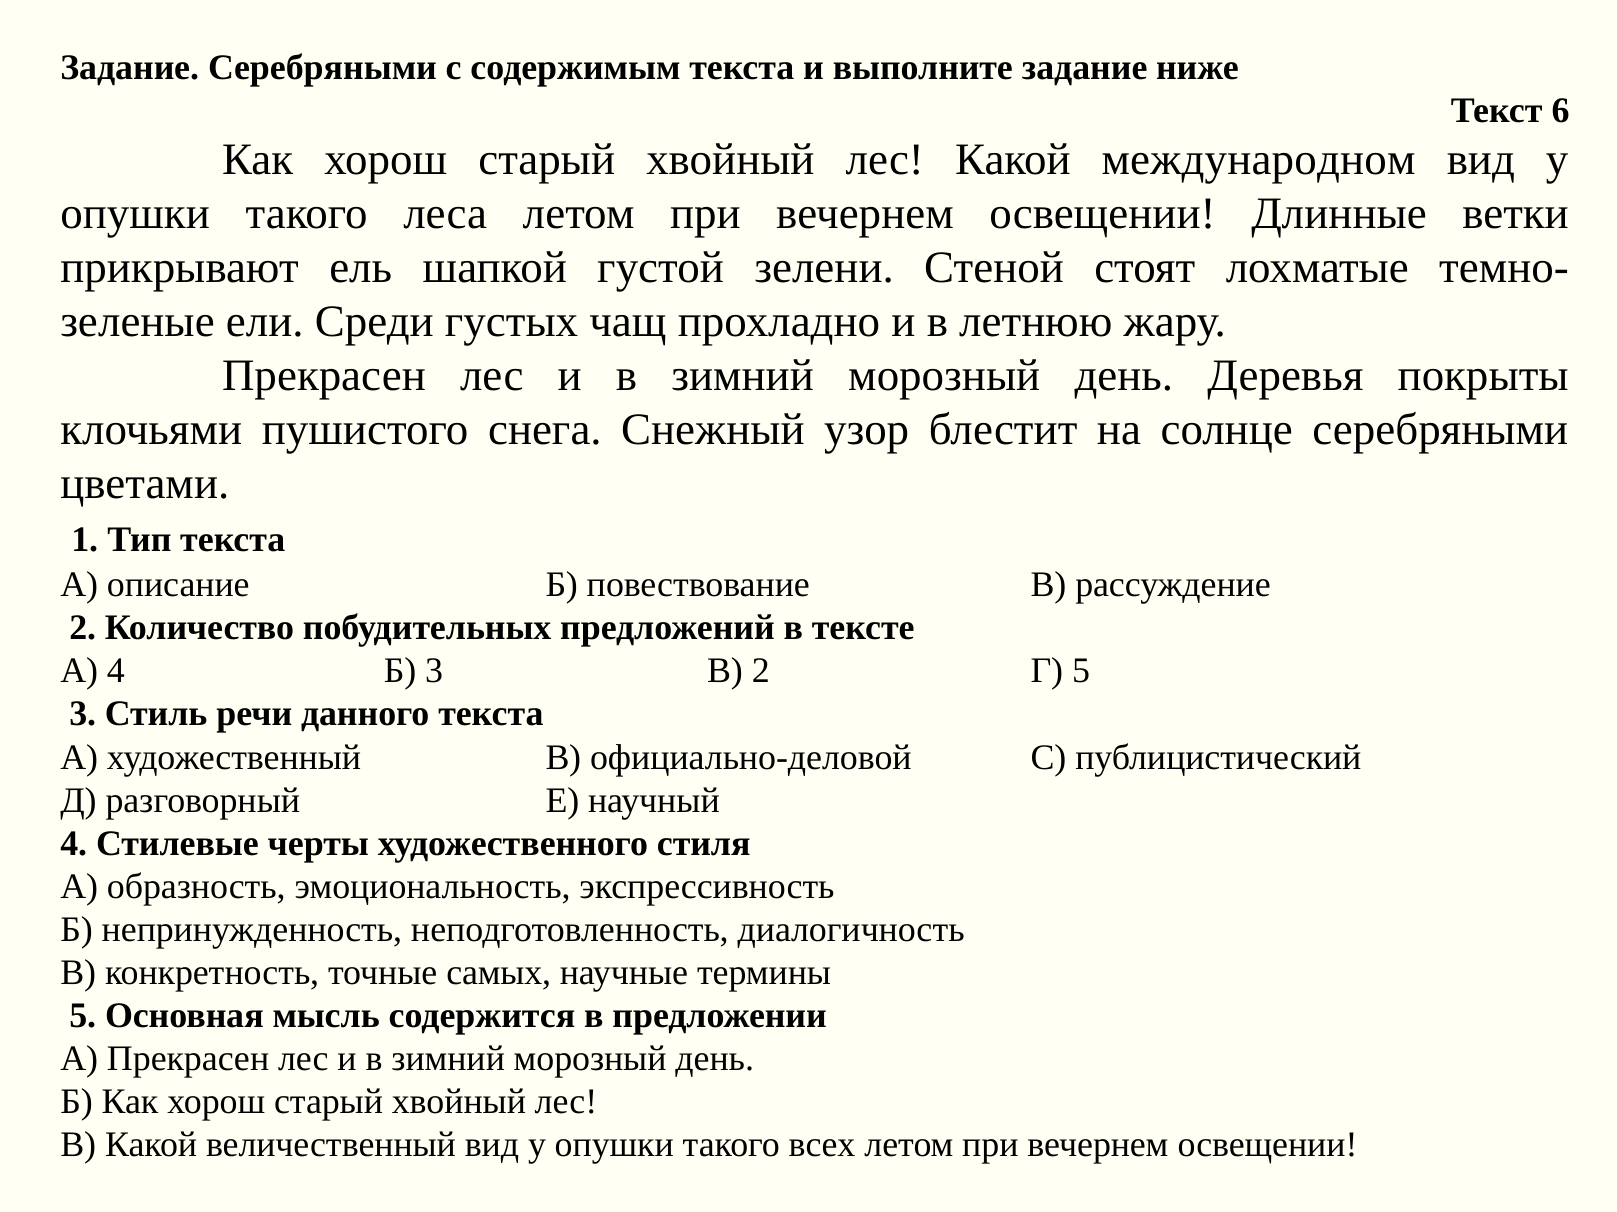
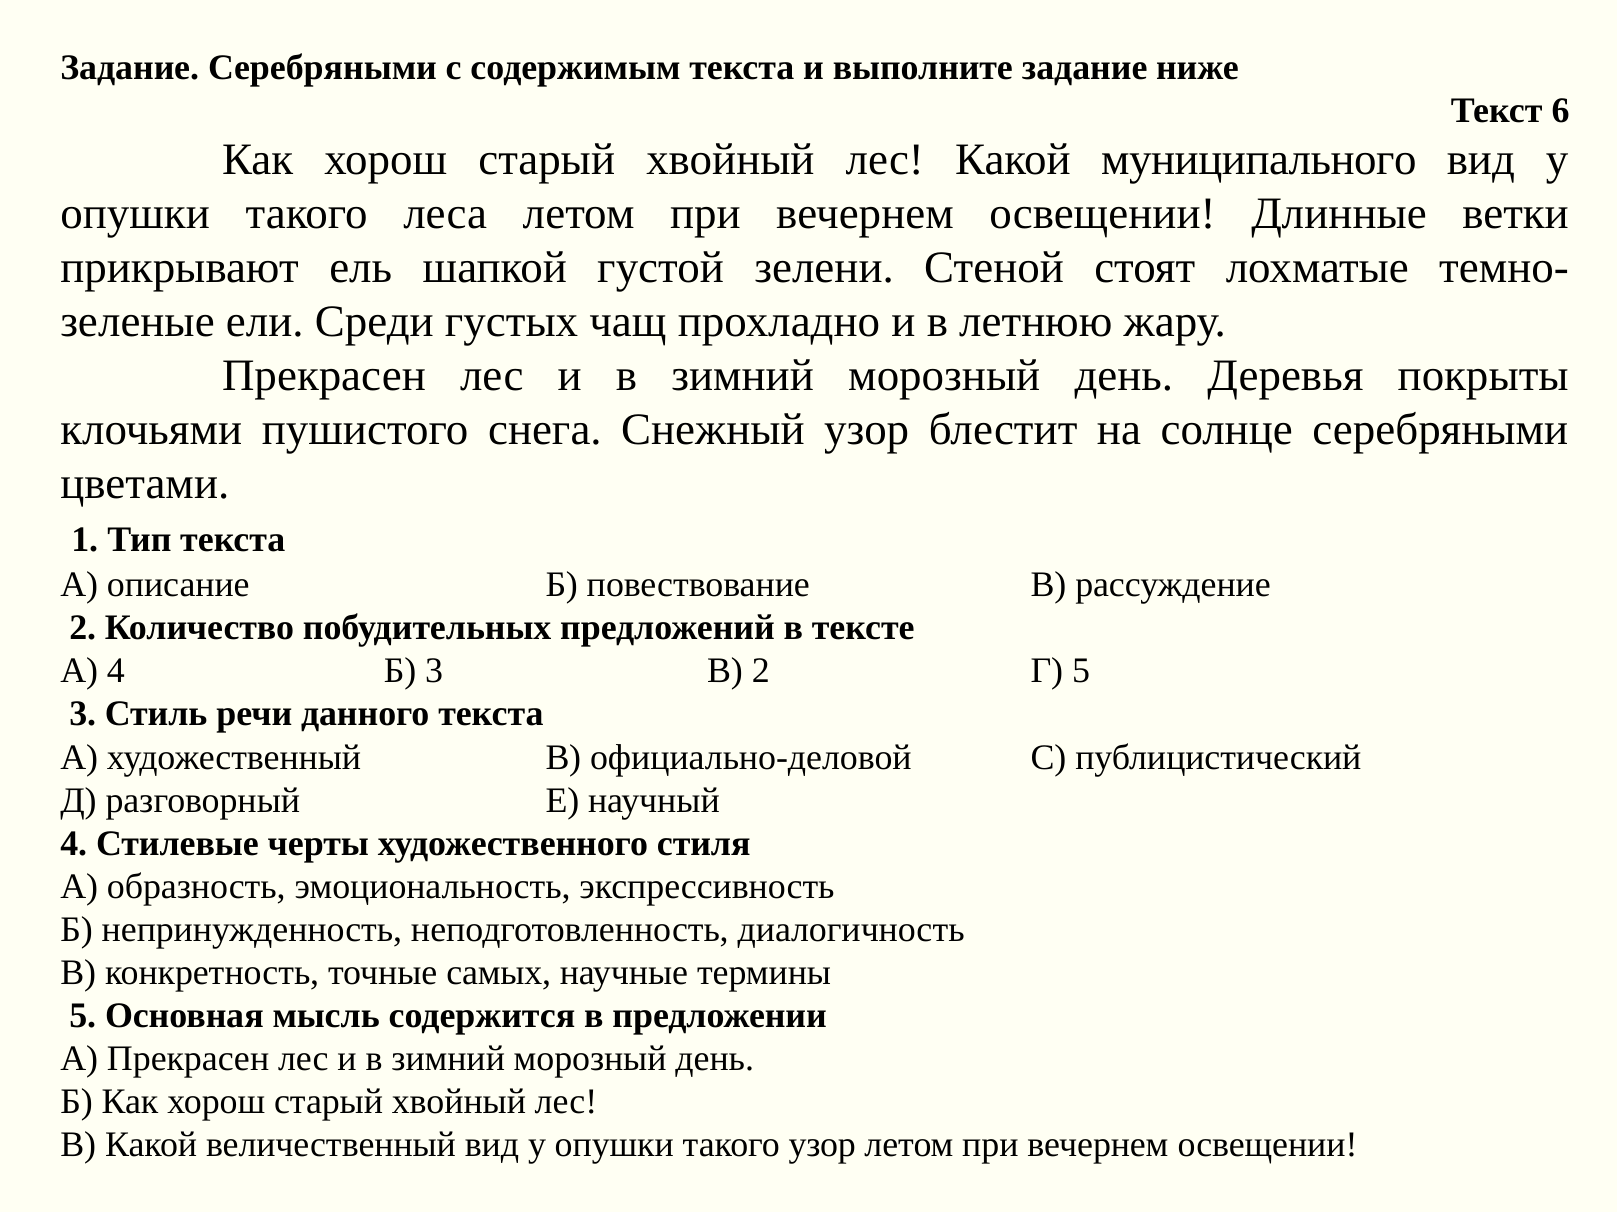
международном: международном -> муниципального
такого всех: всех -> узор
